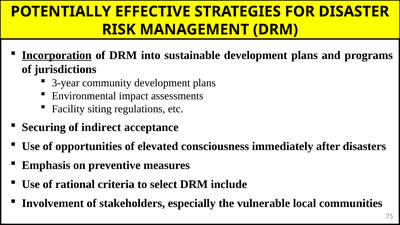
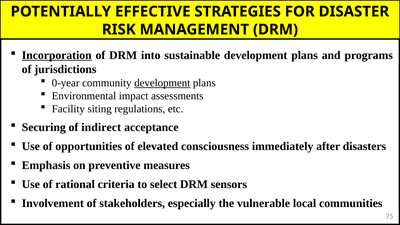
3-year: 3-year -> 0-year
development at (162, 83) underline: none -> present
include: include -> sensors
